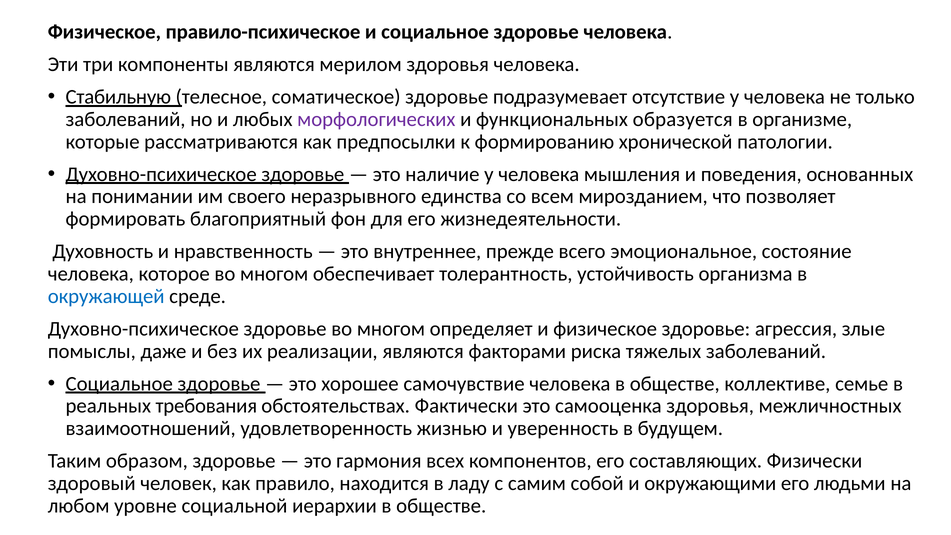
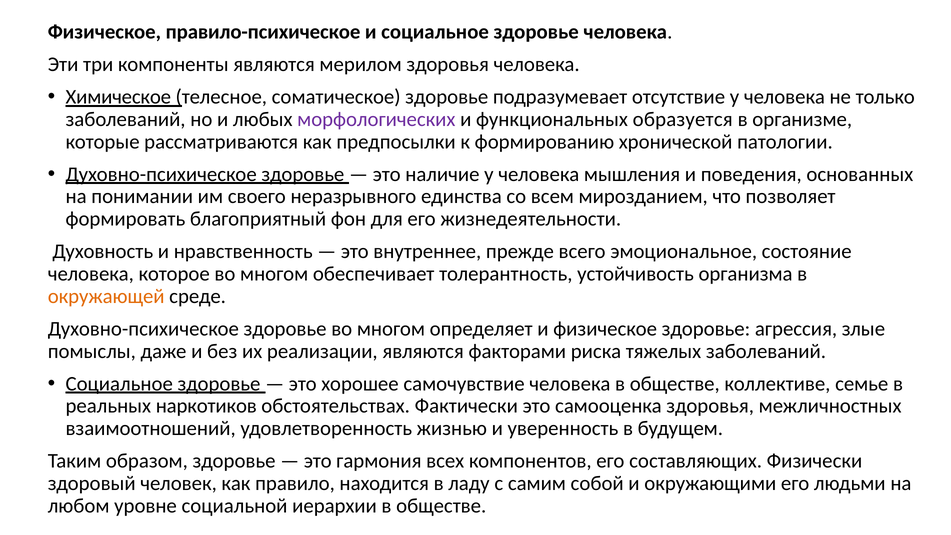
Стабильную: Стабильную -> Химическое
окружающей colour: blue -> orange
требования: требования -> наркотиков
